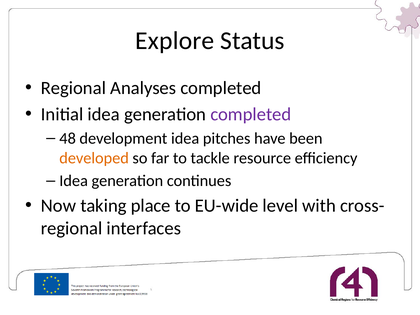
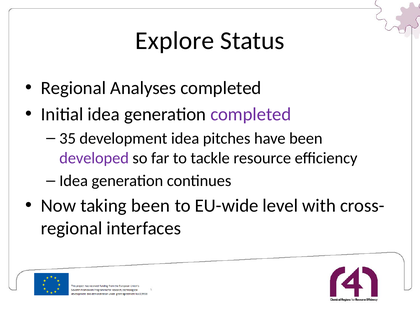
48: 48 -> 35
developed colour: orange -> purple
taking place: place -> been
